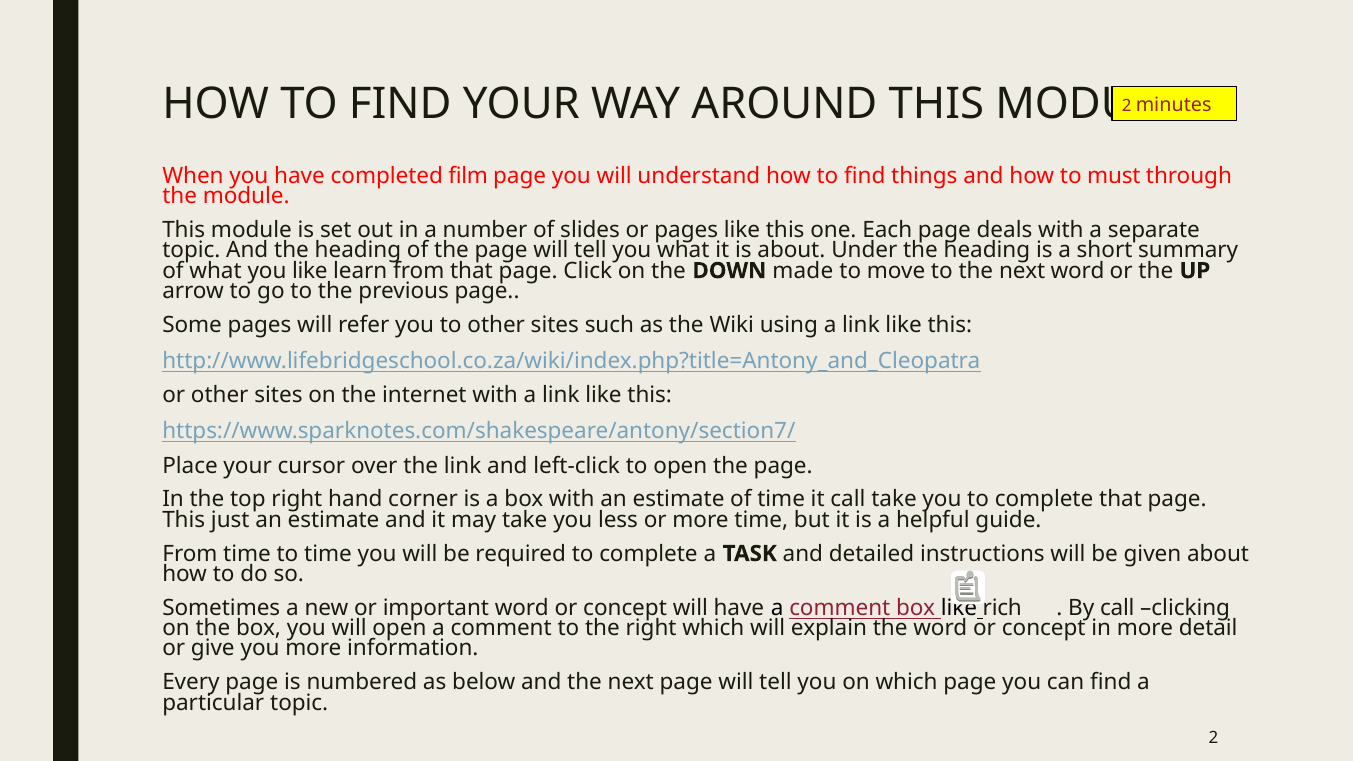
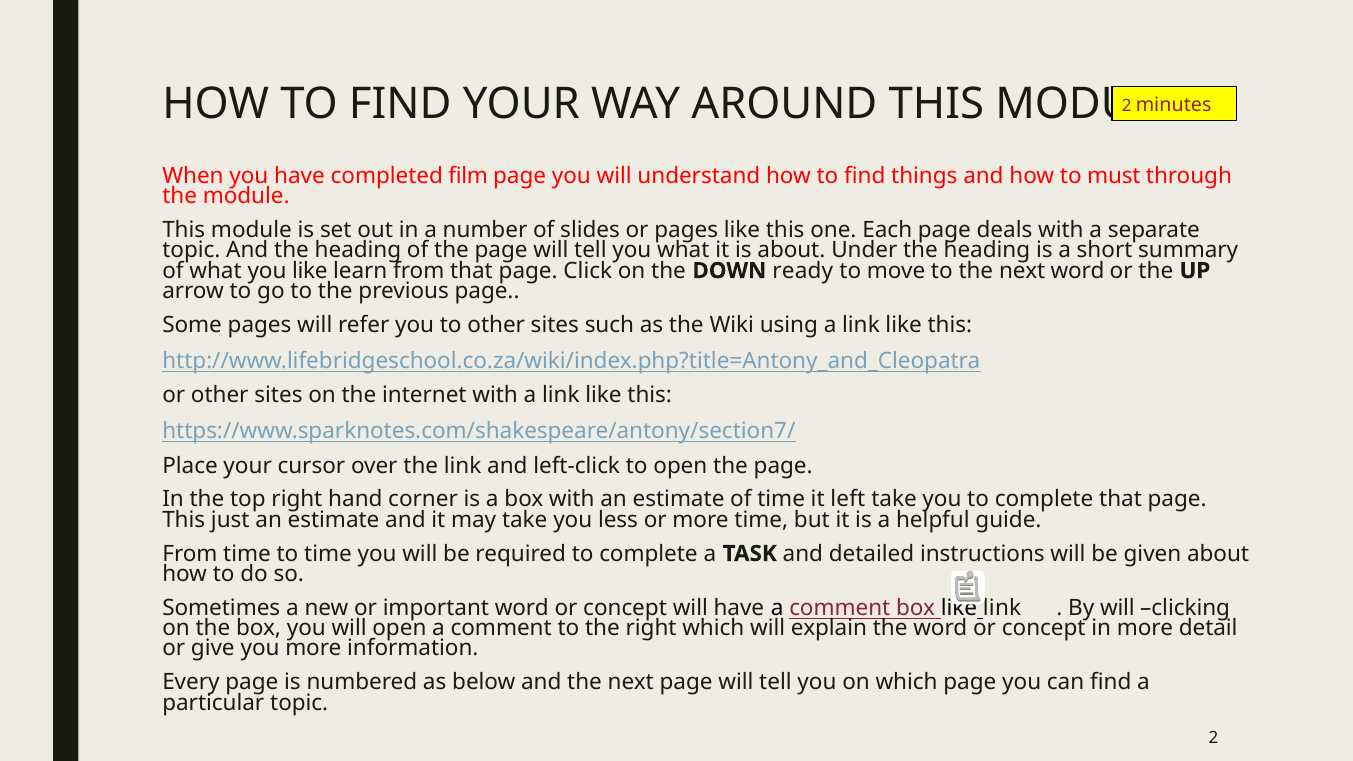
made: made -> ready
it call: call -> left
like rich: rich -> link
By call: call -> will
